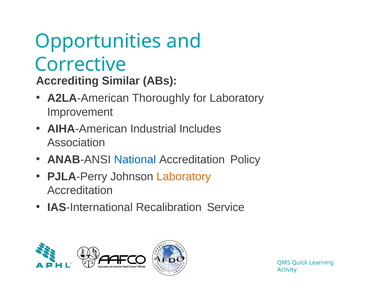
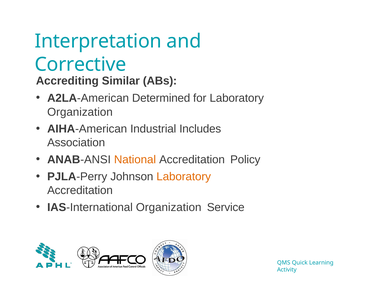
Opportunities: Opportunities -> Interpretation
Thoroughly: Thoroughly -> Determined
Improvement at (80, 112): Improvement -> Organization
National colour: blue -> orange
IAS-International Recalibration: Recalibration -> Organization
